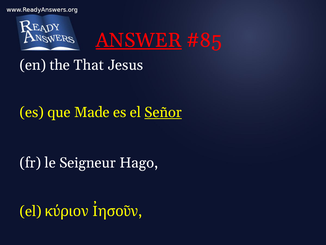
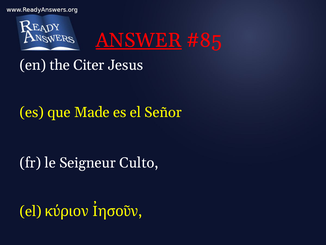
That: That -> Citer
Señor underline: present -> none
Hago: Hago -> Culto
